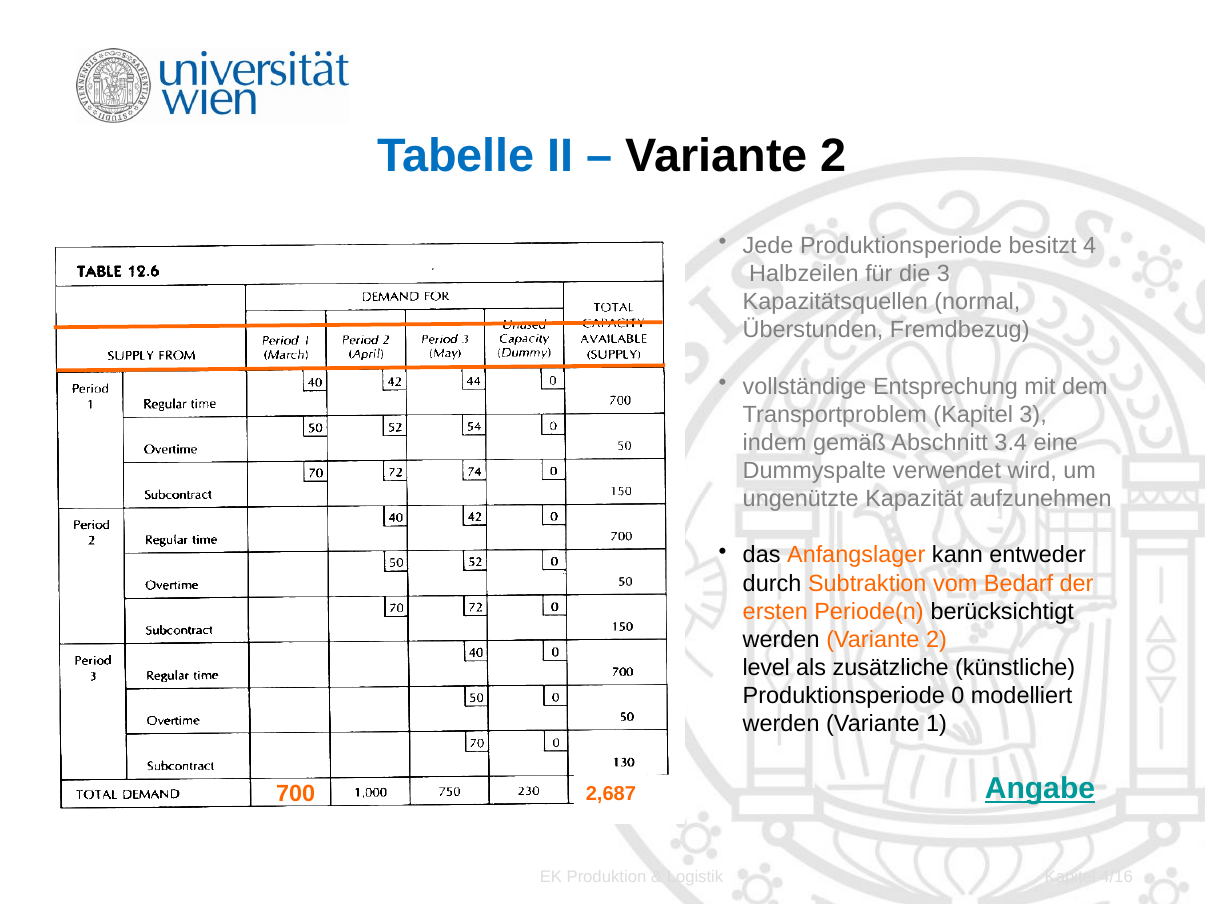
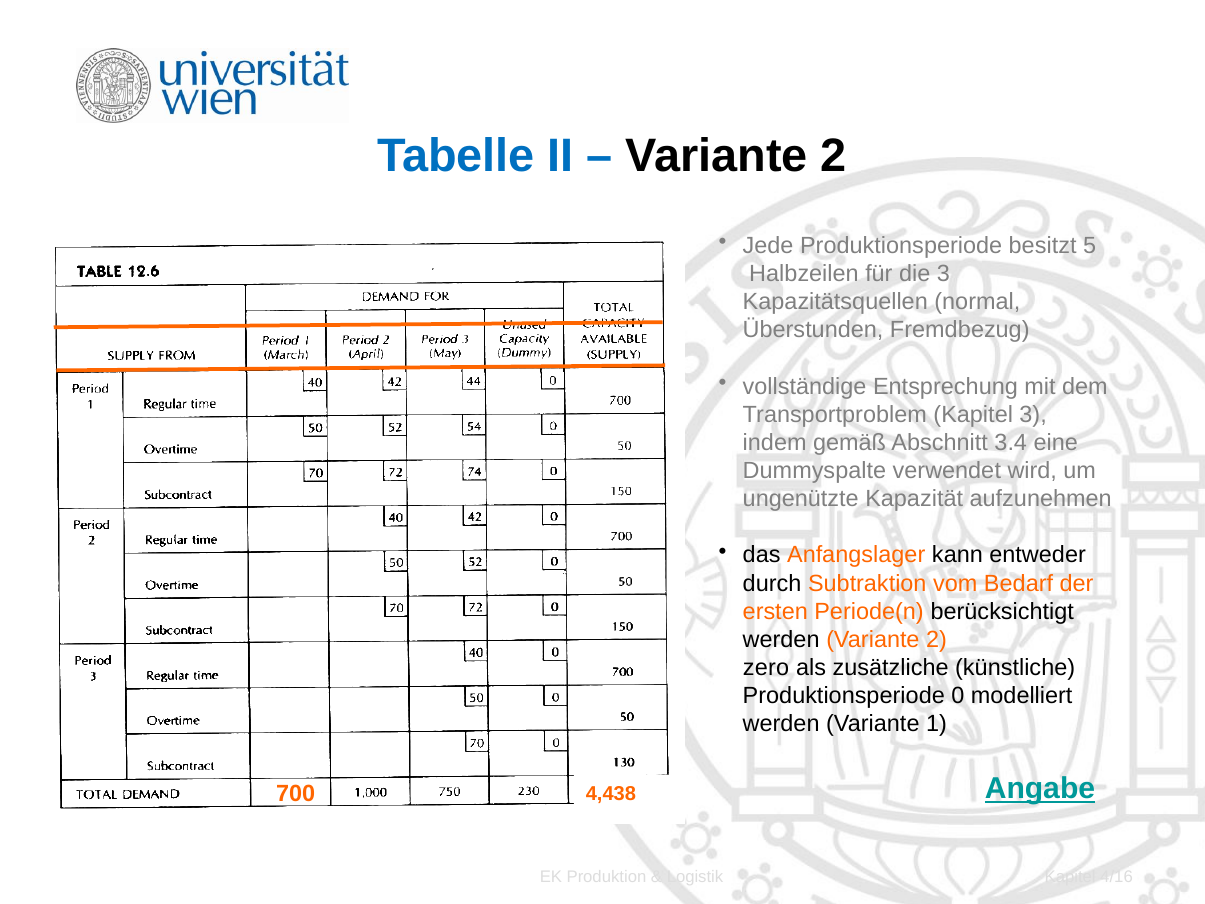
4: 4 -> 5
level: level -> zero
2,687: 2,687 -> 4,438
